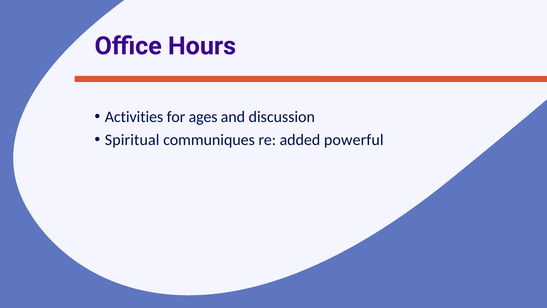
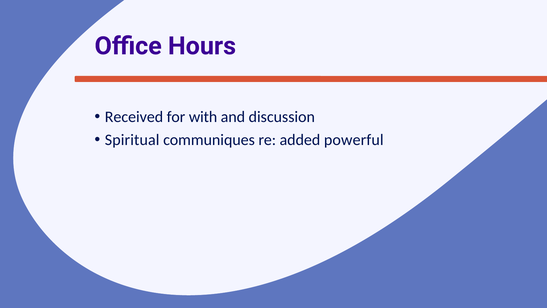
Activities: Activities -> Received
ages: ages -> with
